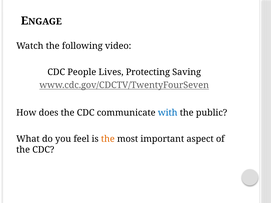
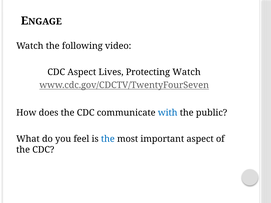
CDC People: People -> Aspect
Protecting Saving: Saving -> Watch
the at (108, 139) colour: orange -> blue
